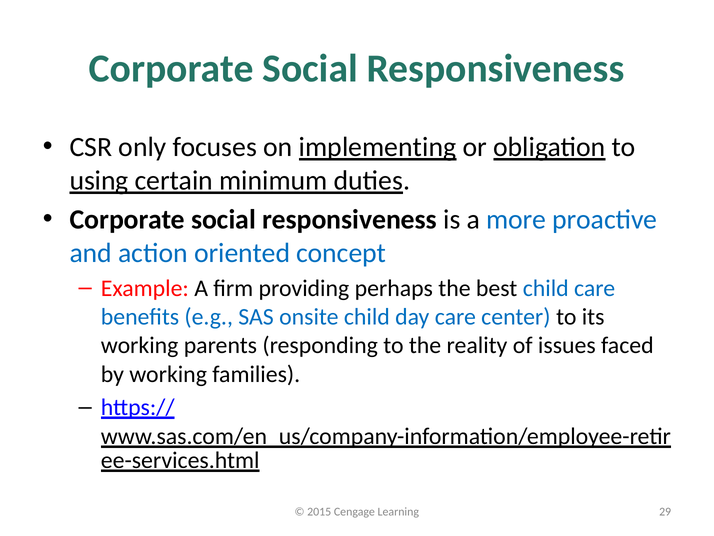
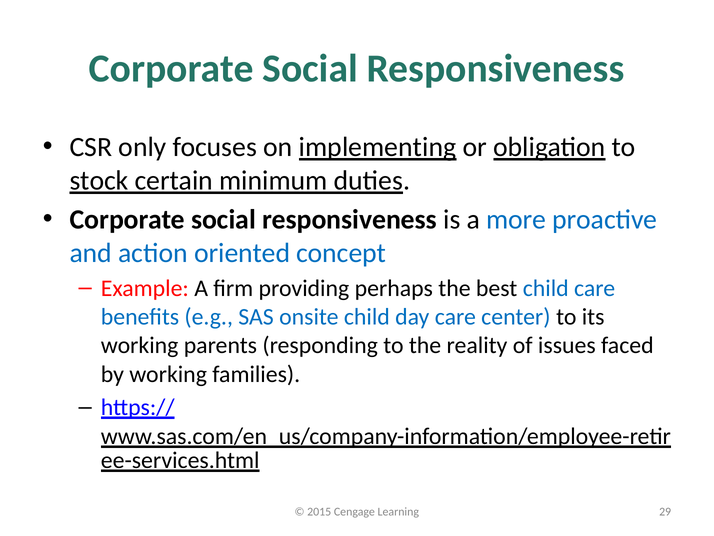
using: using -> stock
